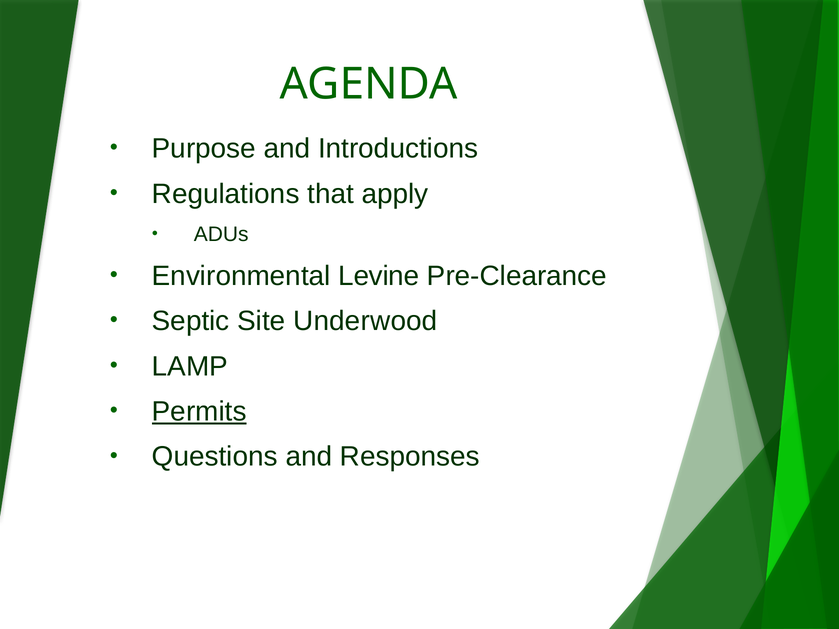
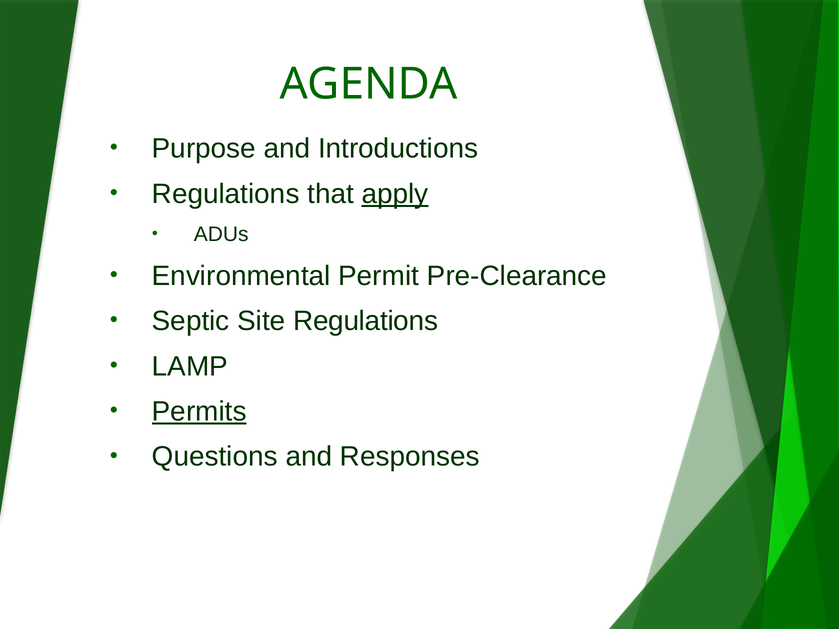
apply underline: none -> present
Levine: Levine -> Permit
Site Underwood: Underwood -> Regulations
